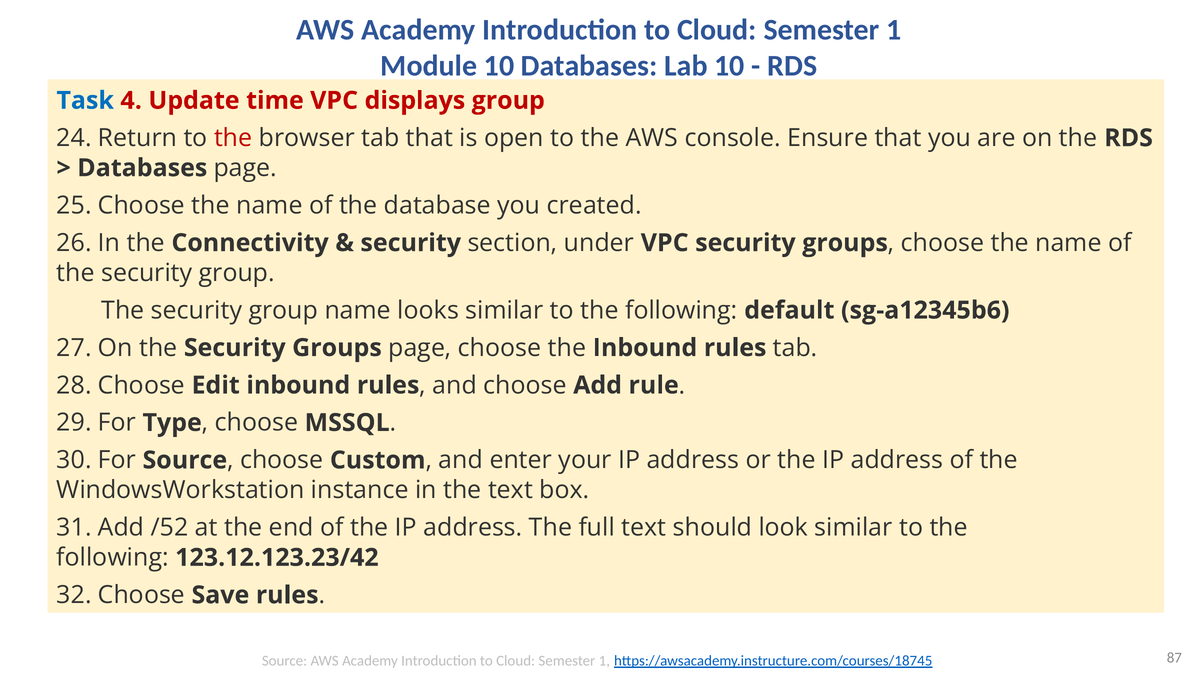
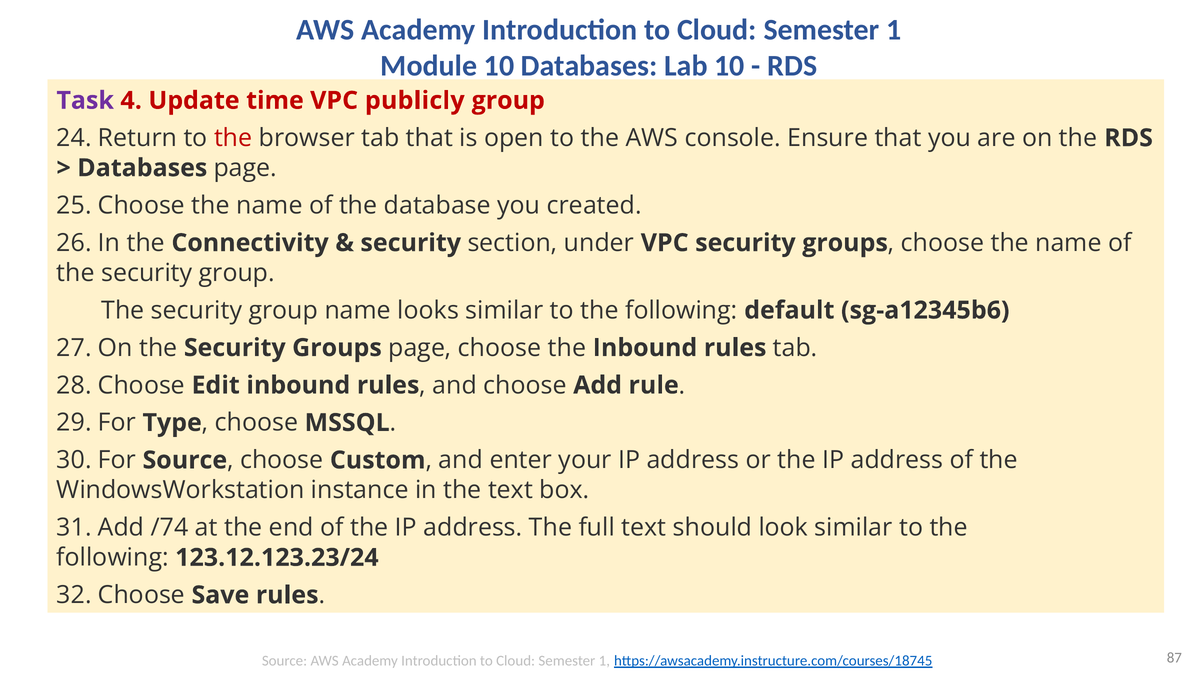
Task colour: blue -> purple
displays: displays -> publicly
/52: /52 -> /74
123.12.123.23/42: 123.12.123.23/42 -> 123.12.123.23/24
